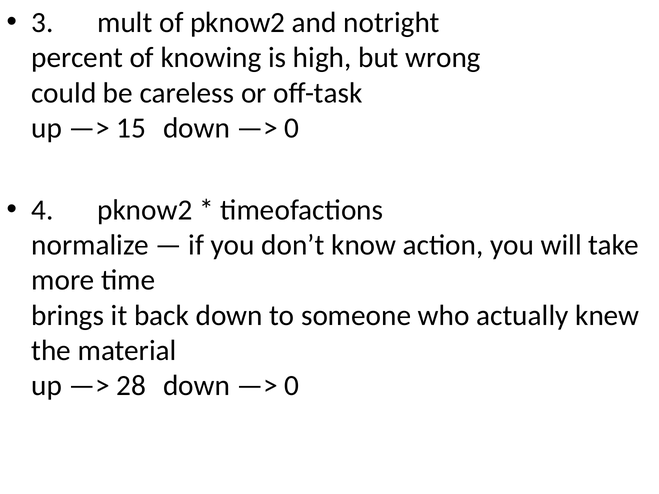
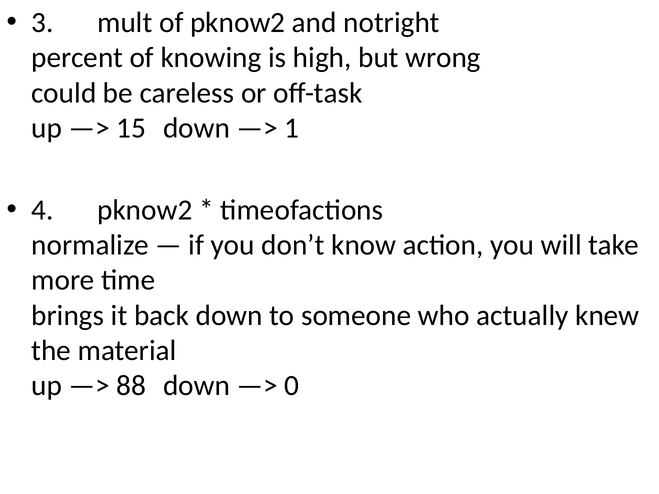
0 at (292, 128): 0 -> 1
28: 28 -> 88
